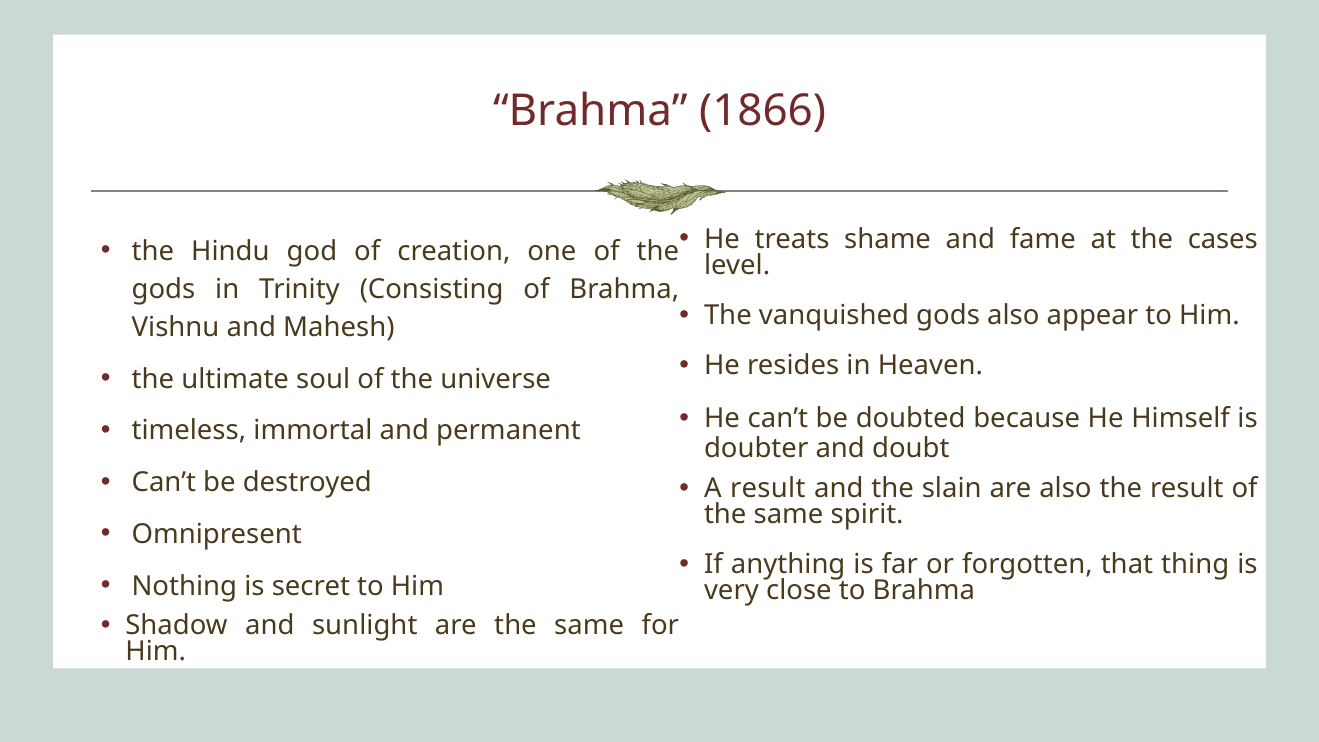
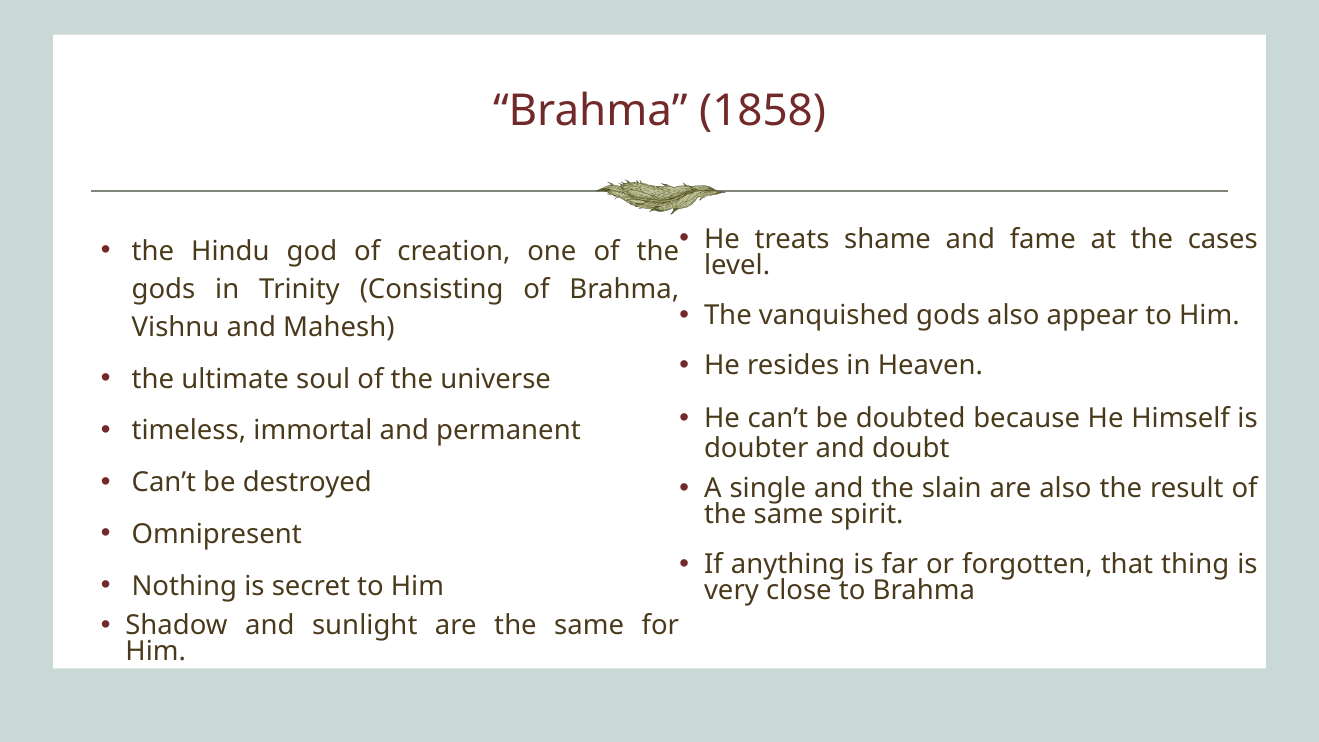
1866: 1866 -> 1858
A result: result -> single
